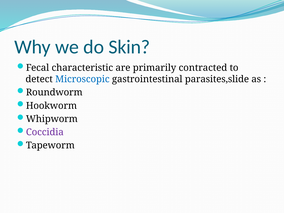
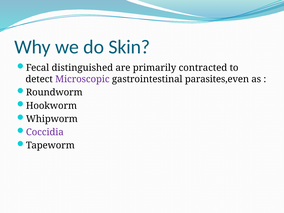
characteristic: characteristic -> distinguished
Microscopic colour: blue -> purple
parasites,slide: parasites,slide -> parasites,even
